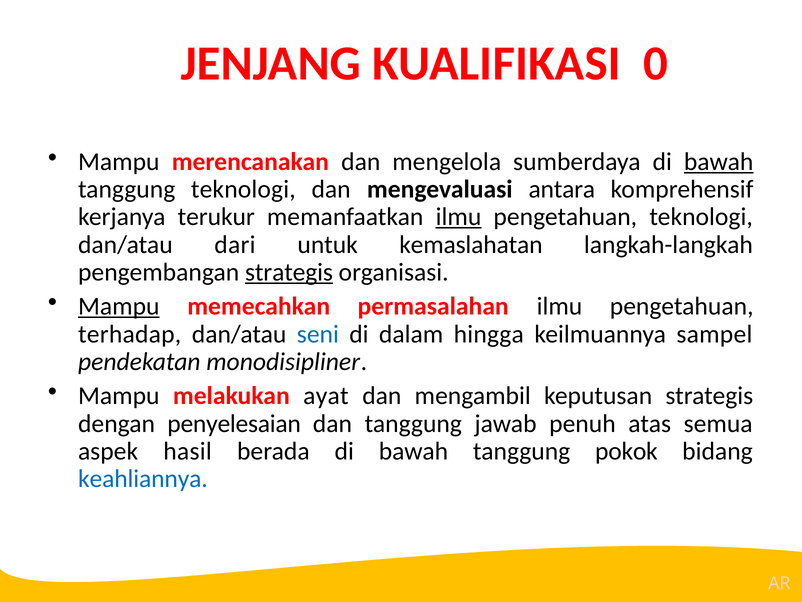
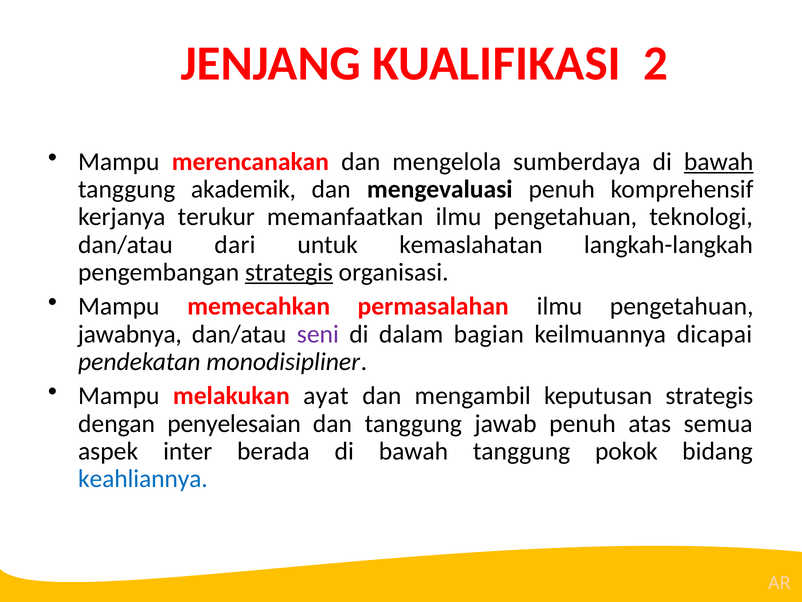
0: 0 -> 2
tanggung teknologi: teknologi -> akademik
mengevaluasi antara: antara -> penuh
ilmu at (459, 217) underline: present -> none
Mampu at (119, 306) underline: present -> none
terhadap: terhadap -> jawabnya
seni colour: blue -> purple
hingga: hingga -> bagian
sampel: sampel -> dicapai
hasil: hasil -> inter
